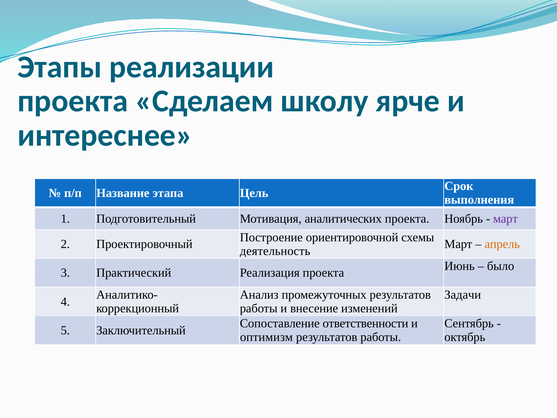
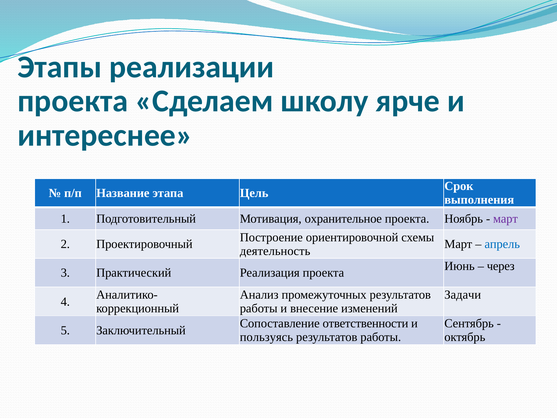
аналитических: аналитических -> охранительное
апрель colour: orange -> blue
было: было -> через
оптимизм: оптимизм -> пользуясь
